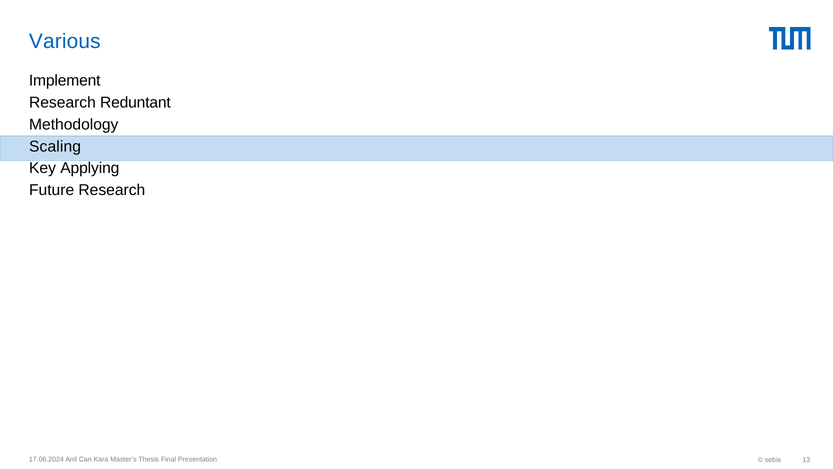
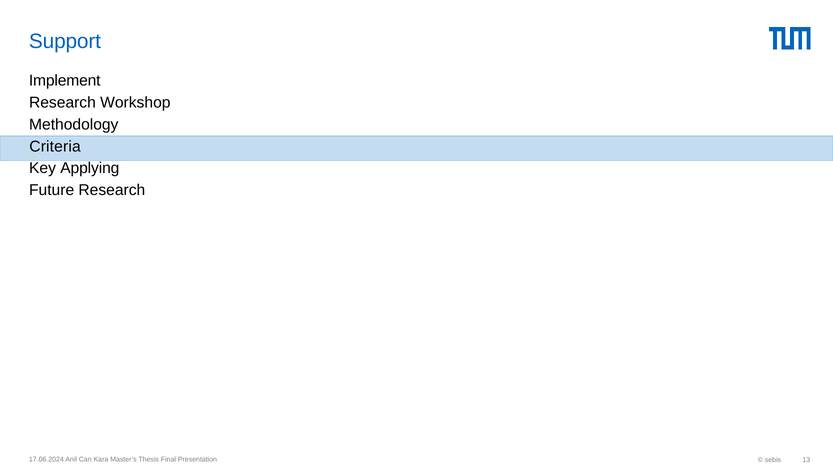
Various: Various -> Support
Reduntant: Reduntant -> Workshop
Scaling: Scaling -> Criteria
